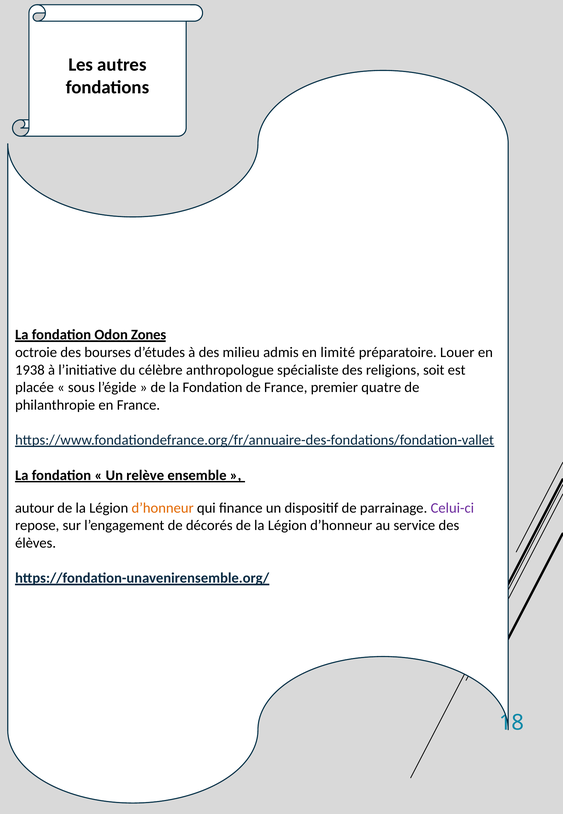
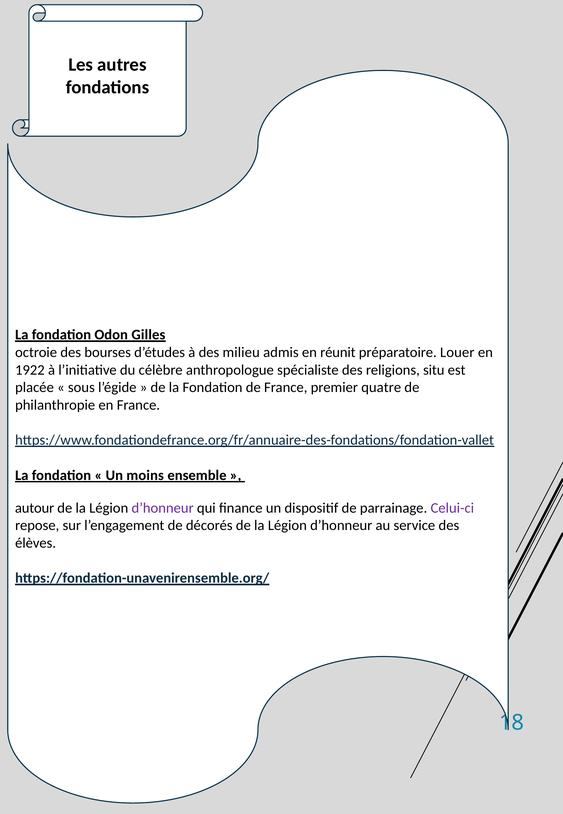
Zones: Zones -> Gilles
limité: limité -> réunit
1938: 1938 -> 1922
soit: soit -> situ
relève: relève -> moins
d’honneur at (163, 507) colour: orange -> purple
